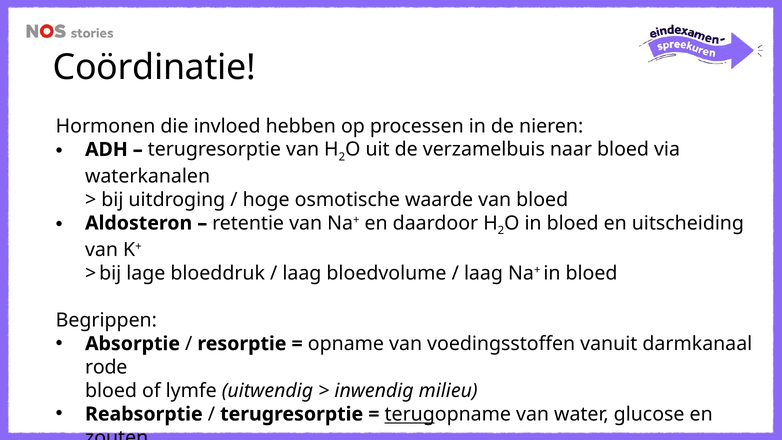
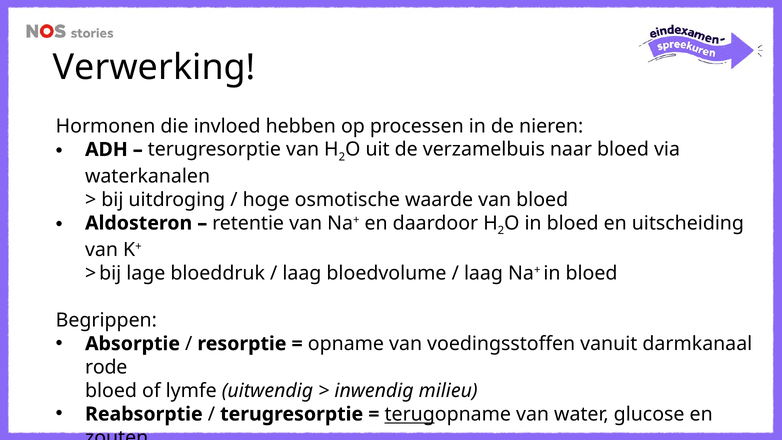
Coördinatie: Coördinatie -> Verwerking
